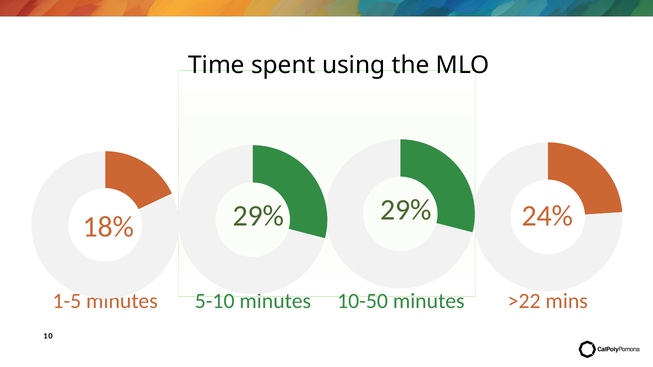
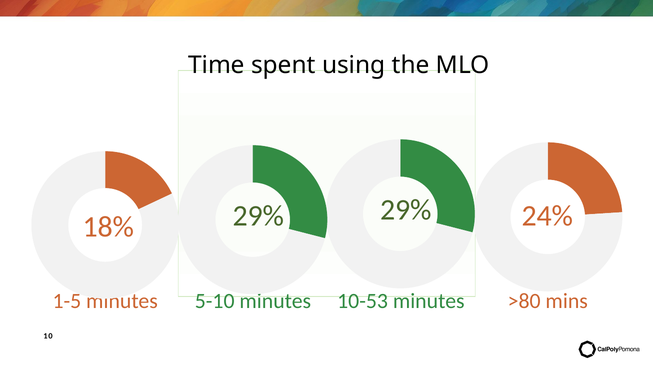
10-50: 10-50 -> 10-53
>22: >22 -> >80
